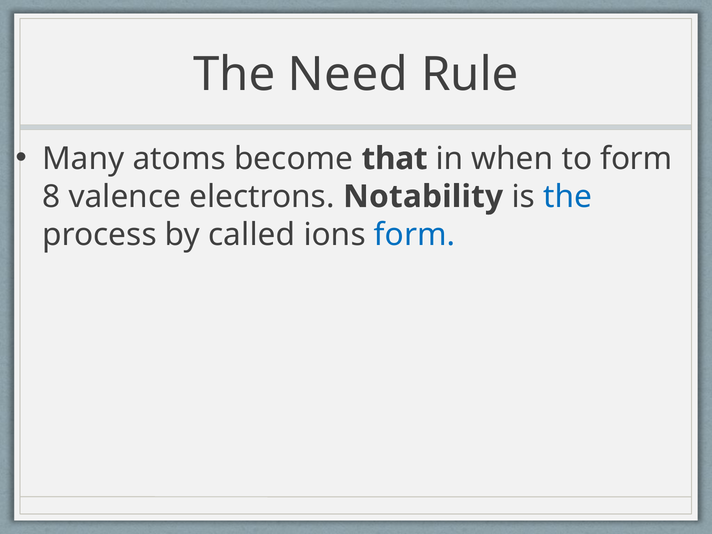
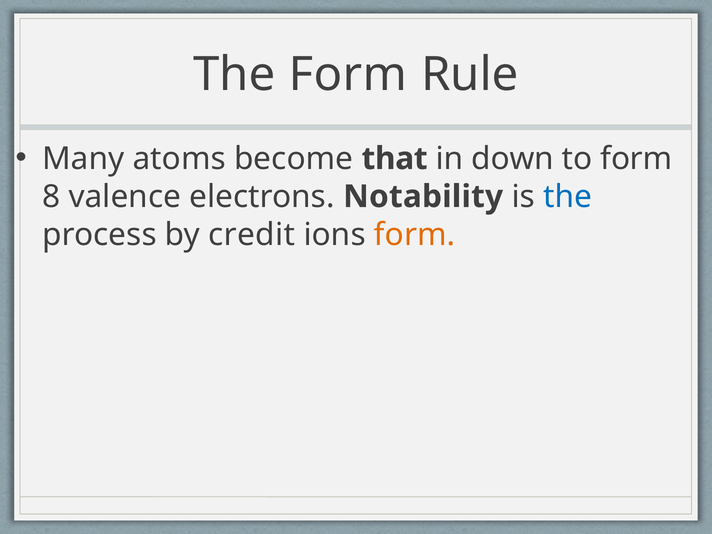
The Need: Need -> Form
when: when -> down
called: called -> credit
form at (415, 235) colour: blue -> orange
